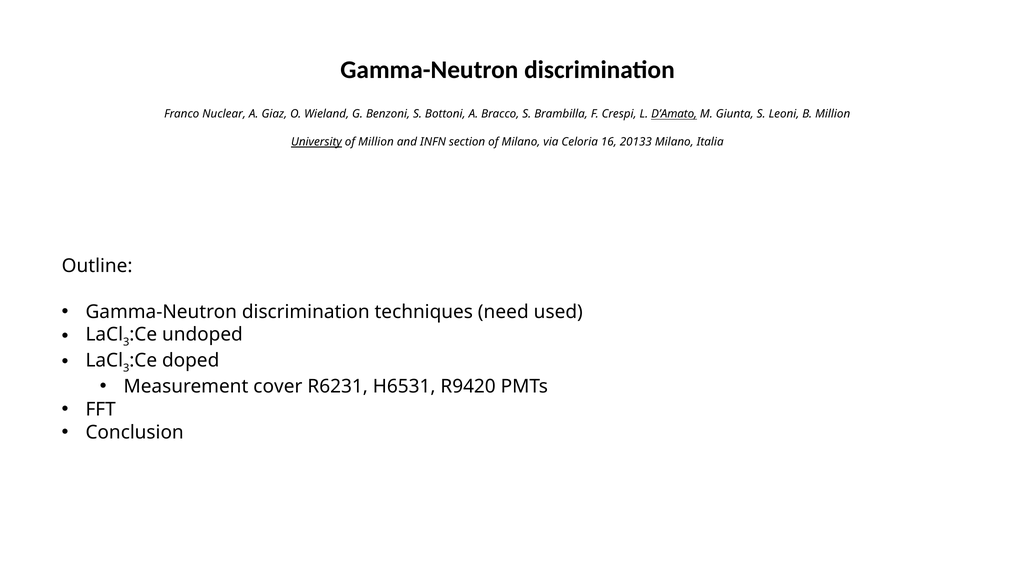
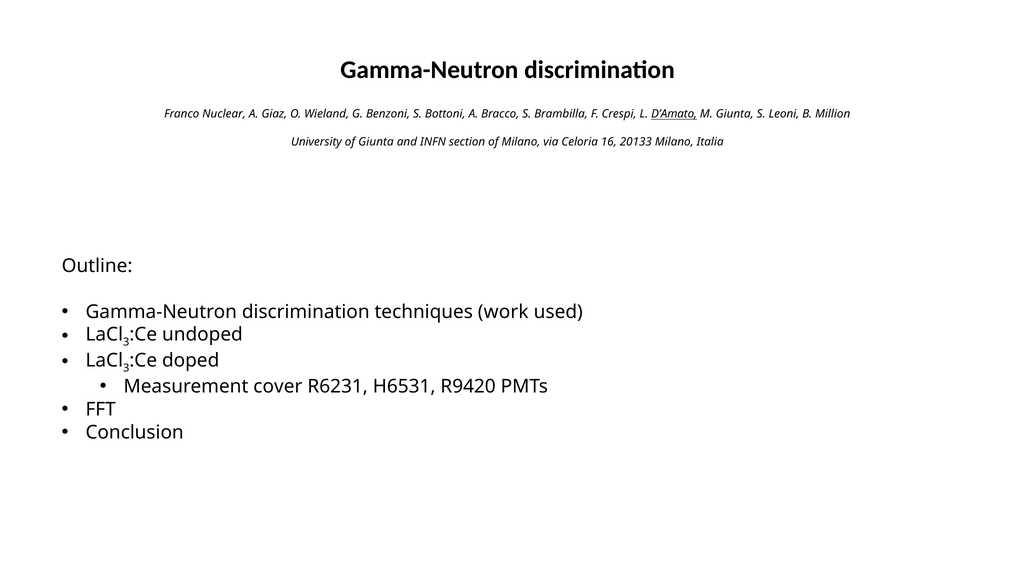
University underline: present -> none
of Million: Million -> Giunta
need: need -> work
